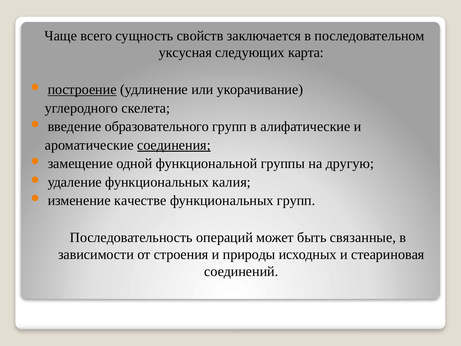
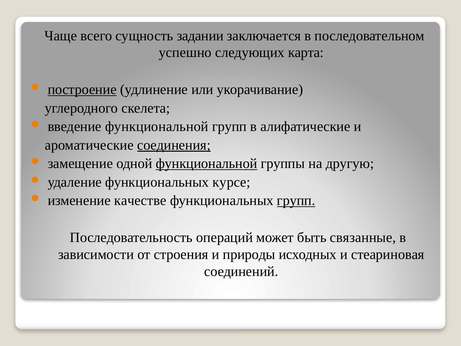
свойств: свойств -> задании
уксусная: уксусная -> успешно
введение образовательного: образовательного -> функциональной
функциональной at (207, 164) underline: none -> present
калия: калия -> курсе
групп at (296, 201) underline: none -> present
